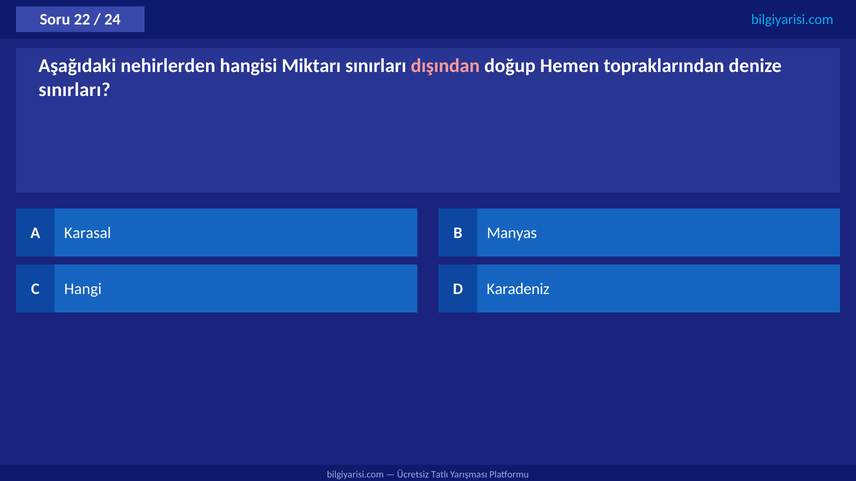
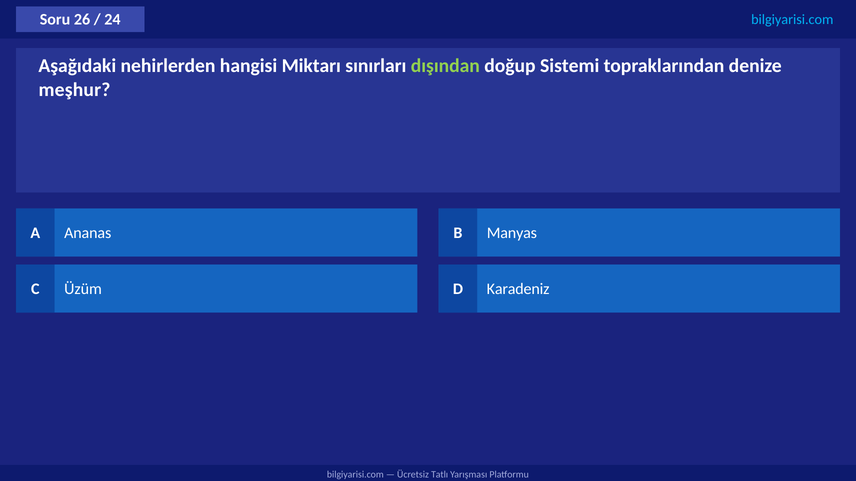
22: 22 -> 26
dışından colour: pink -> light green
Hemen: Hemen -> Sistemi
sınırları at (74, 90): sınırları -> meşhur
Karasal: Karasal -> Ananas
Hangi: Hangi -> Üzüm
